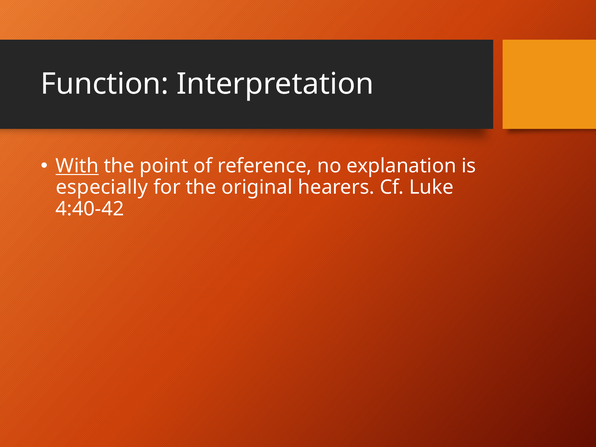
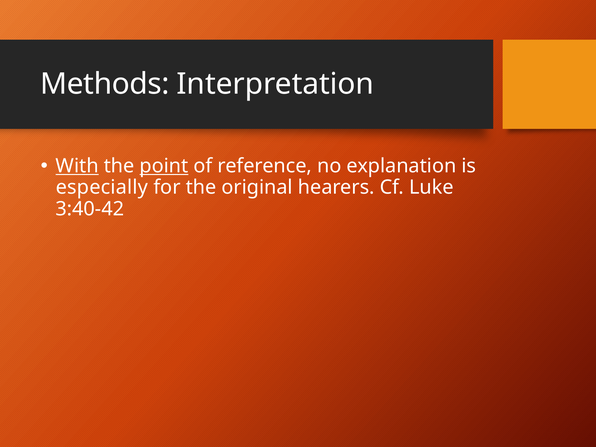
Function: Function -> Methods
point underline: none -> present
4:40-42: 4:40-42 -> 3:40-42
